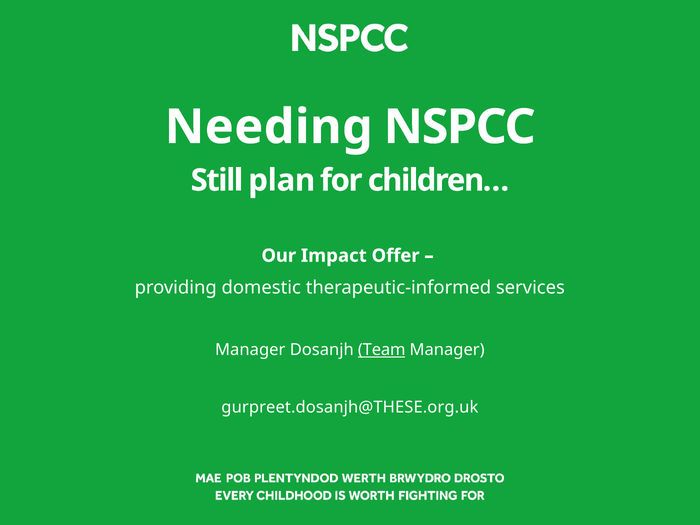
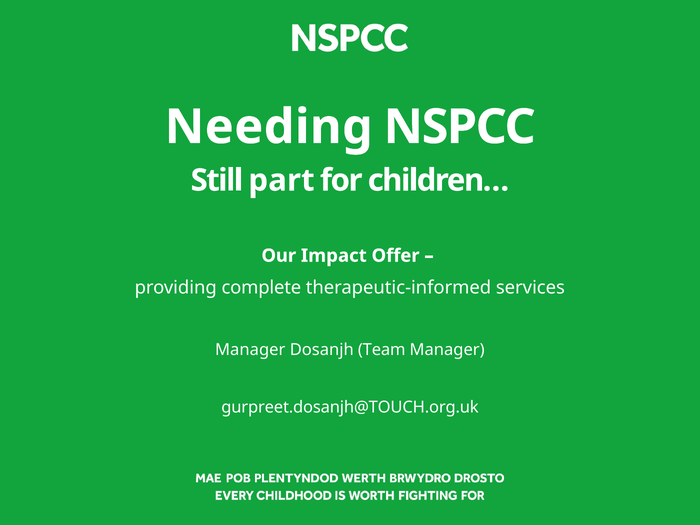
plan: plan -> part
domestic: domestic -> complete
Team underline: present -> none
gurpreet.dosanjh@THESE.org.uk: gurpreet.dosanjh@THESE.org.uk -> gurpreet.dosanjh@TOUCH.org.uk
